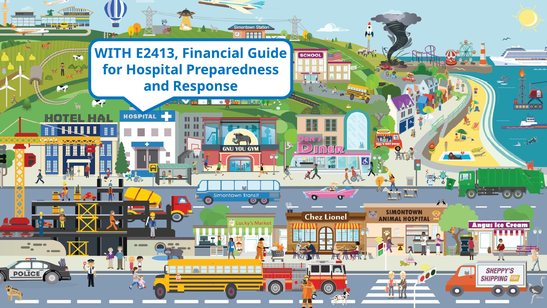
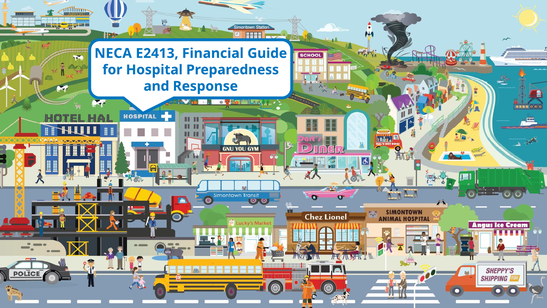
WITH: WITH -> NECA
